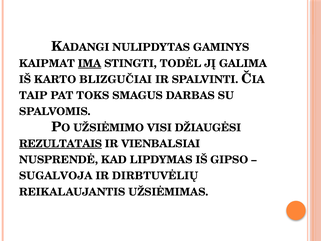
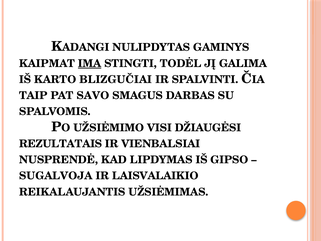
TOKS: TOKS -> SAVO
REZULTATAIS underline: present -> none
DIRBTUVĖLIŲ: DIRBTUVĖLIŲ -> LAISVALAIKIO
